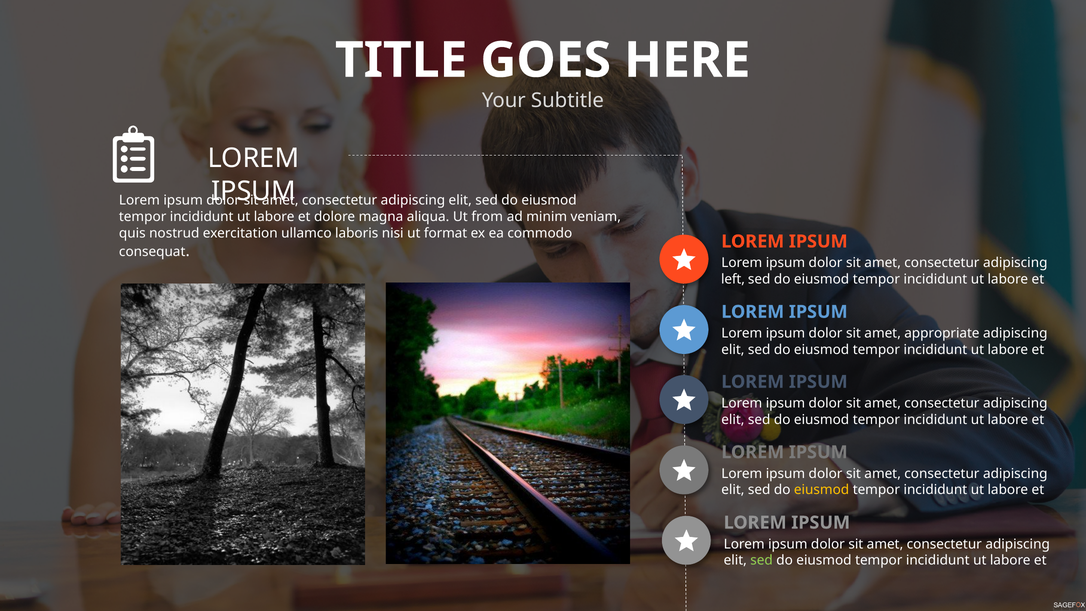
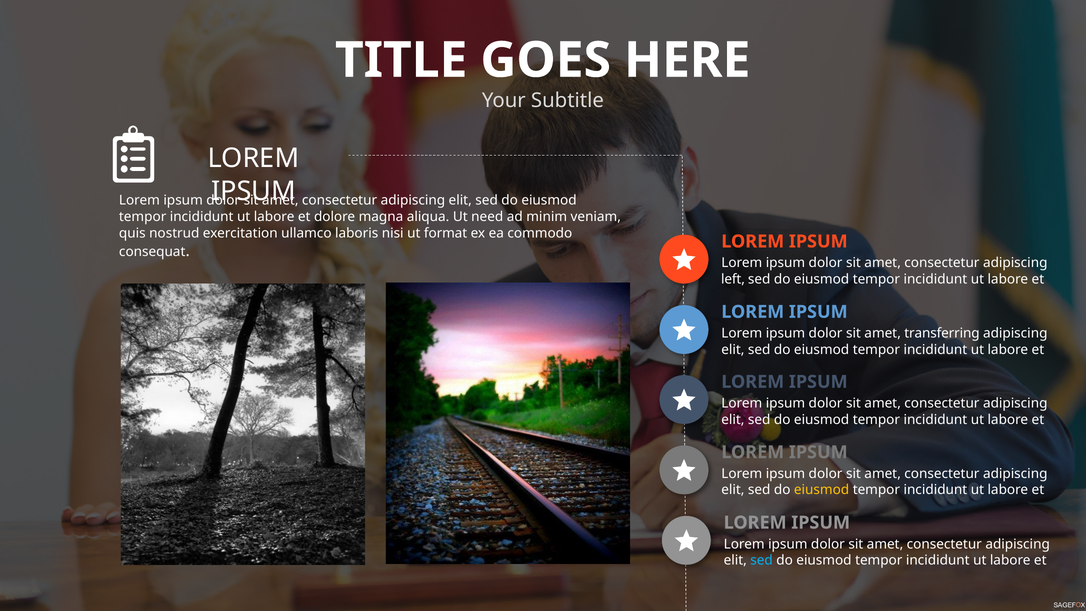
from: from -> need
appropriate: appropriate -> transferring
sed at (762, 560) colour: light green -> light blue
